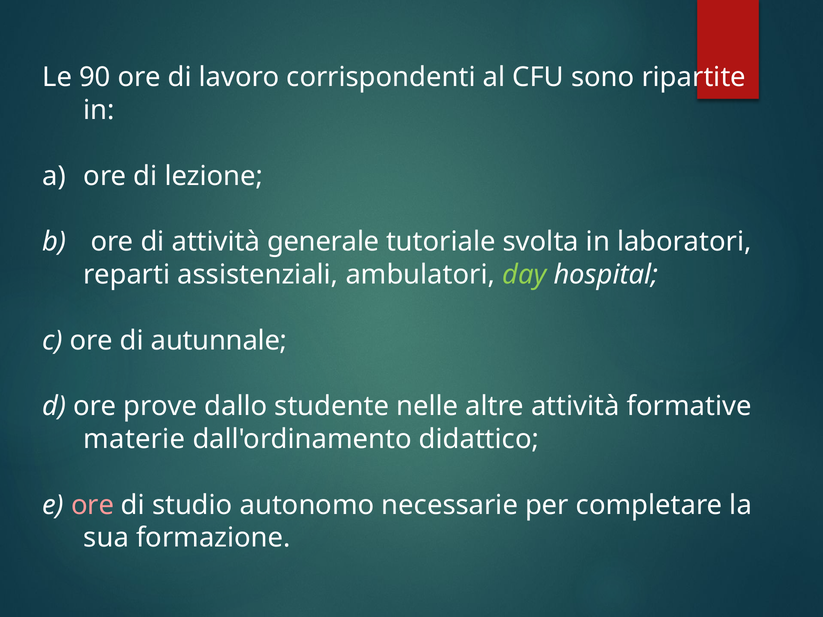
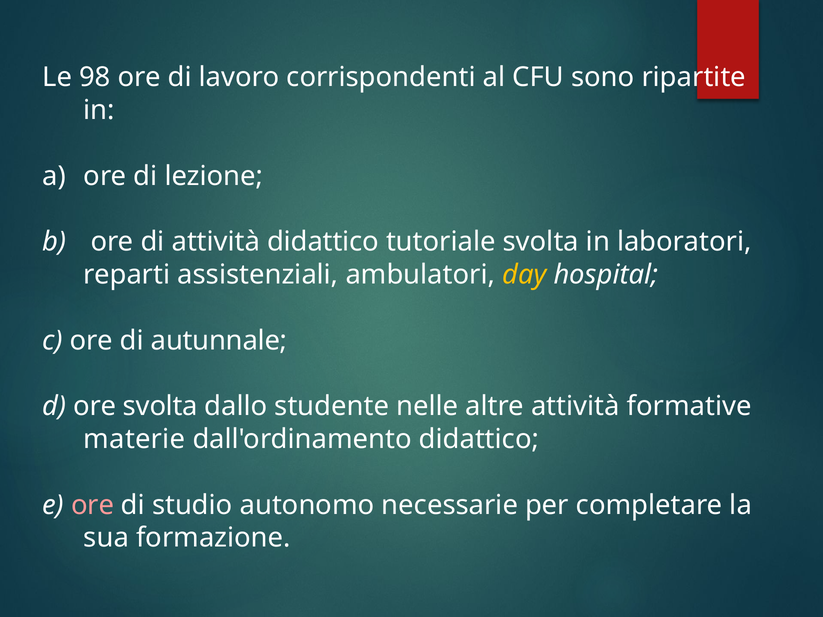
90: 90 -> 98
attività generale: generale -> didattico
day colour: light green -> yellow
ore prove: prove -> svolta
